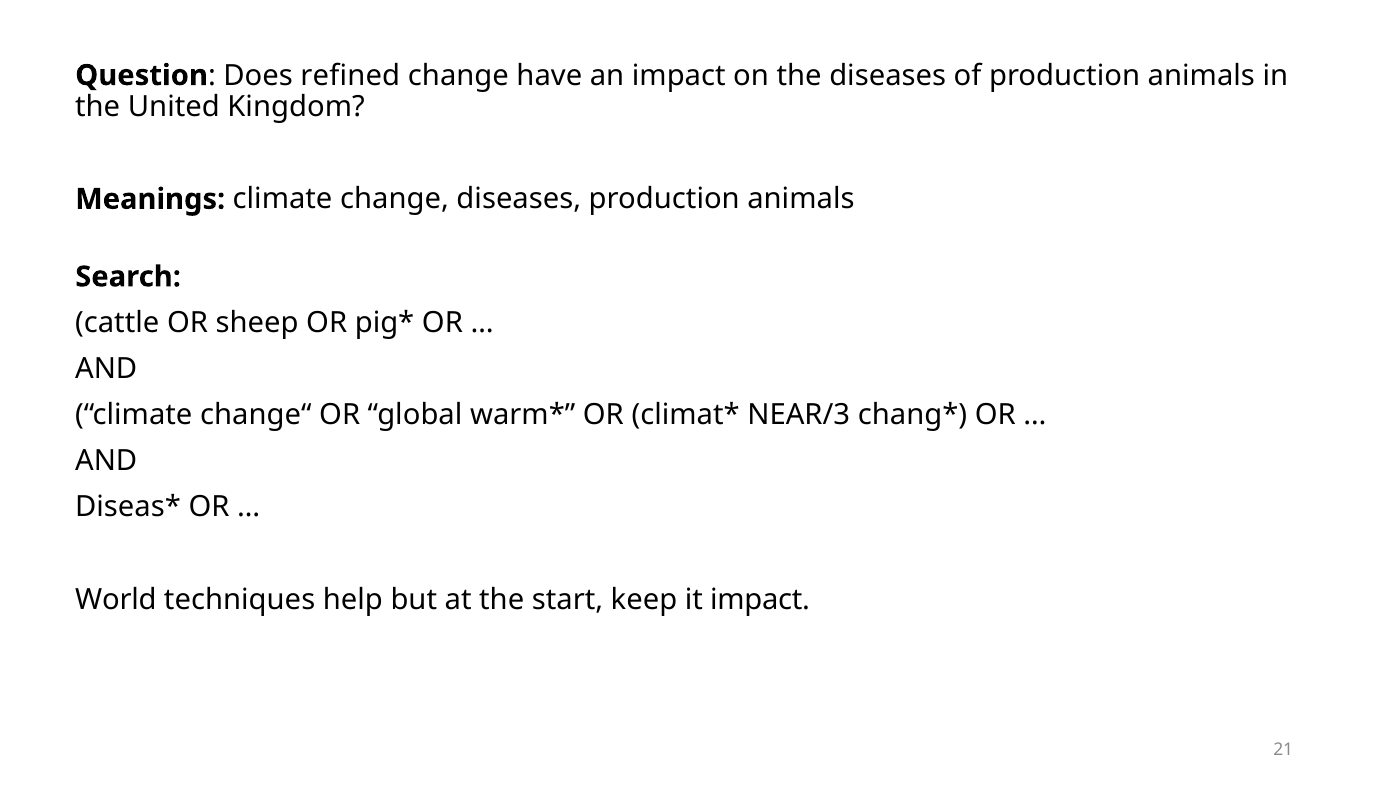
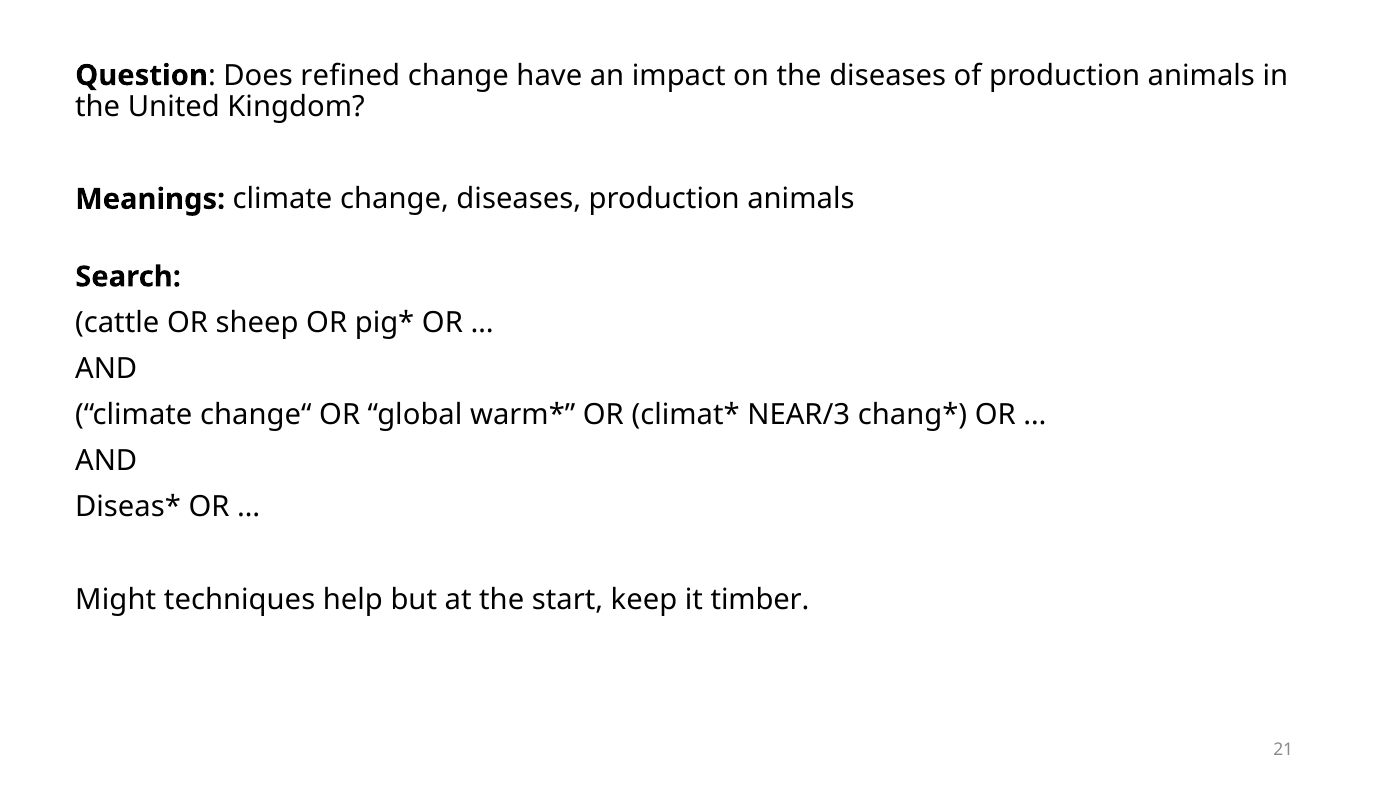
World: World -> Might
it impact: impact -> timber
